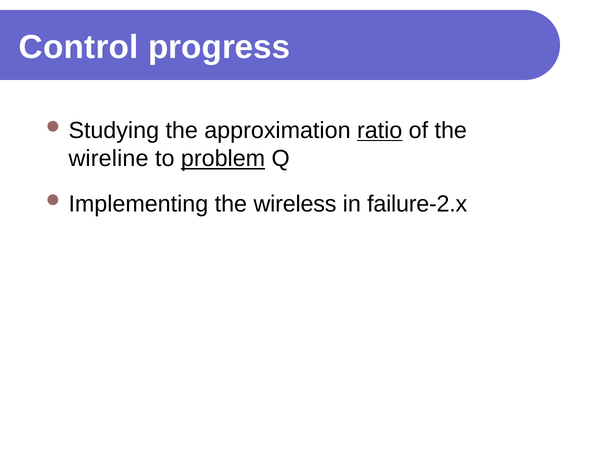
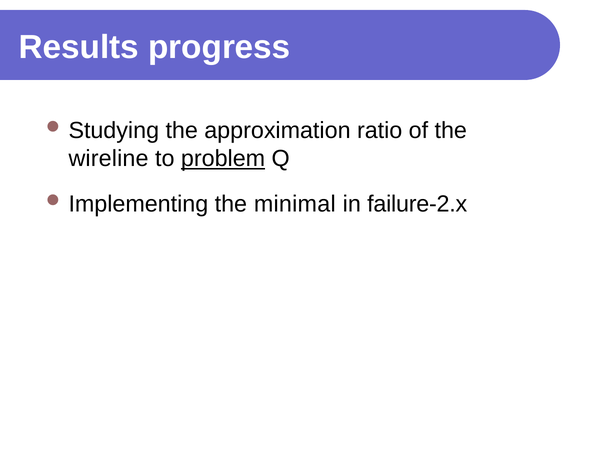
Control: Control -> Results
ratio underline: present -> none
wireless: wireless -> minimal
